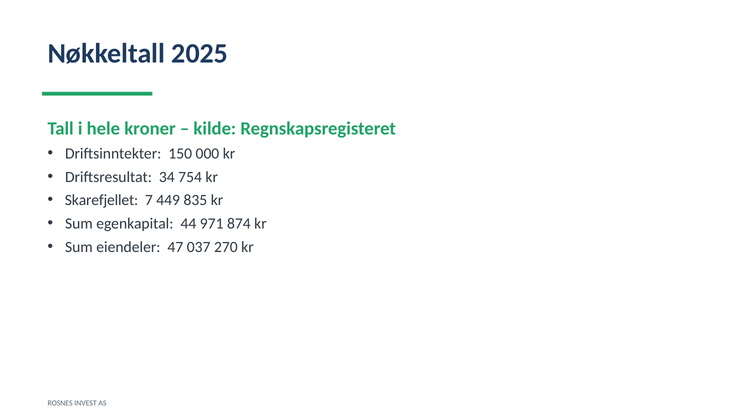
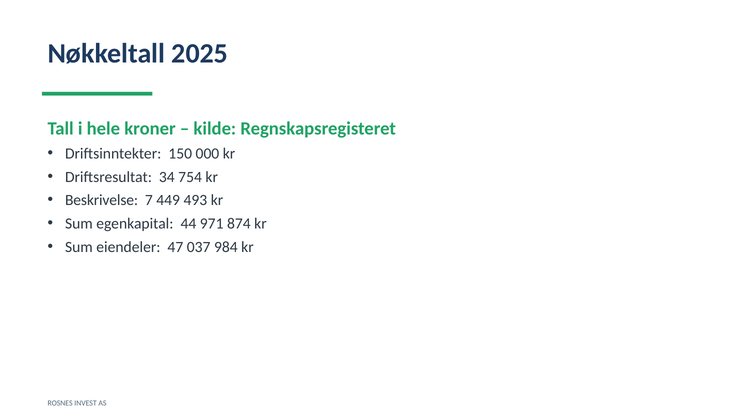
Skarefjellet: Skarefjellet -> Beskrivelse
835: 835 -> 493
270: 270 -> 984
